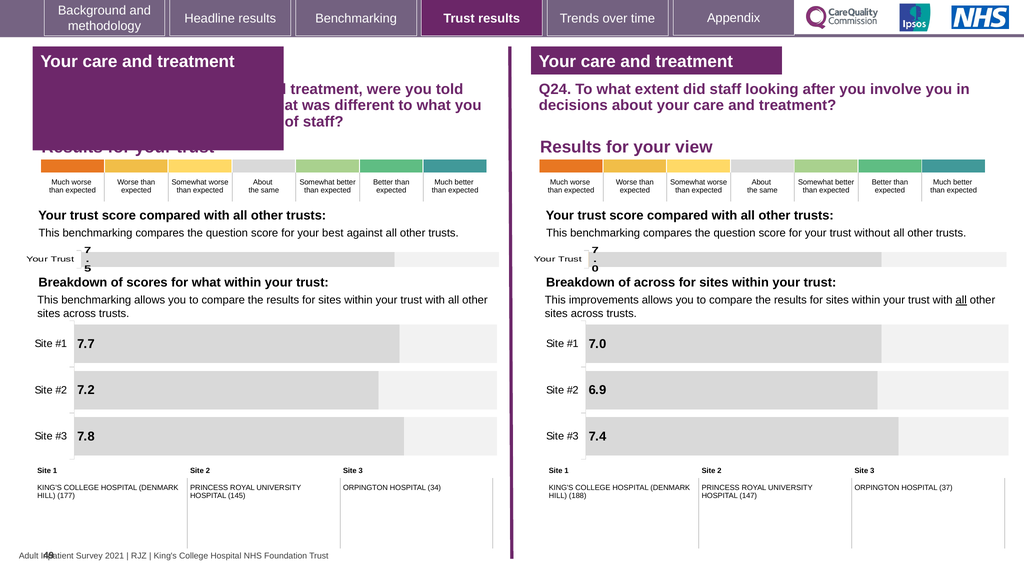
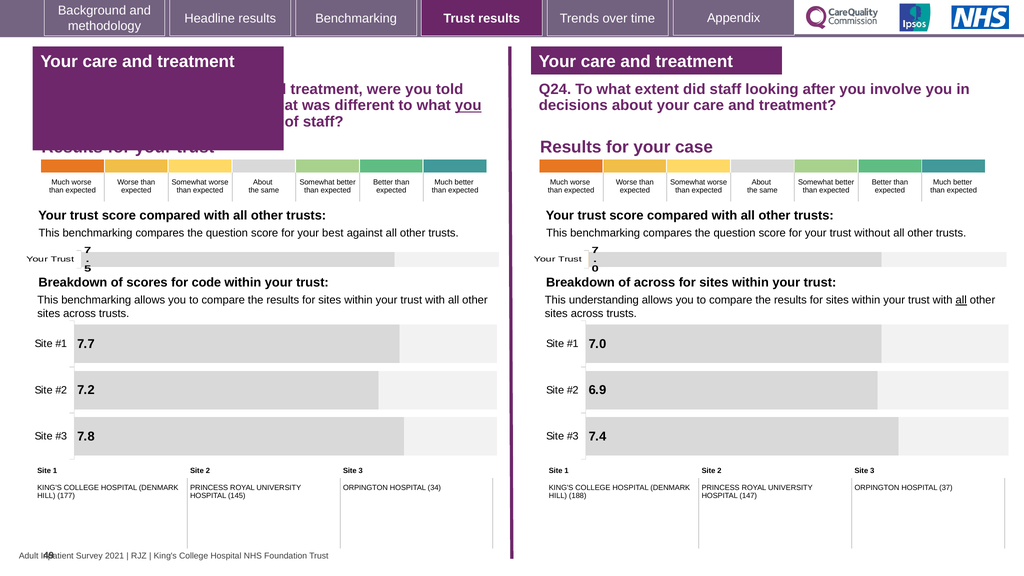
you at (468, 105) underline: none -> present
view: view -> case
for what: what -> code
improvements: improvements -> understanding
